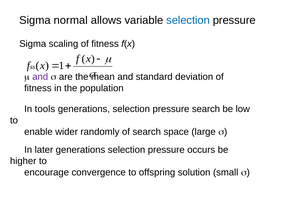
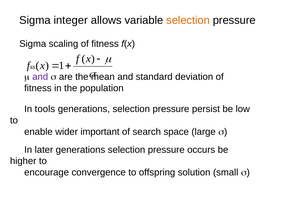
normal: normal -> integer
selection at (188, 20) colour: blue -> orange
pressure search: search -> persist
randomly: randomly -> important
